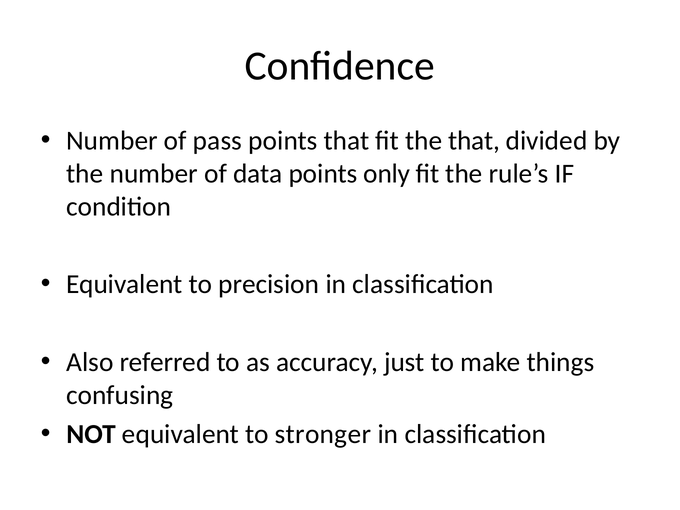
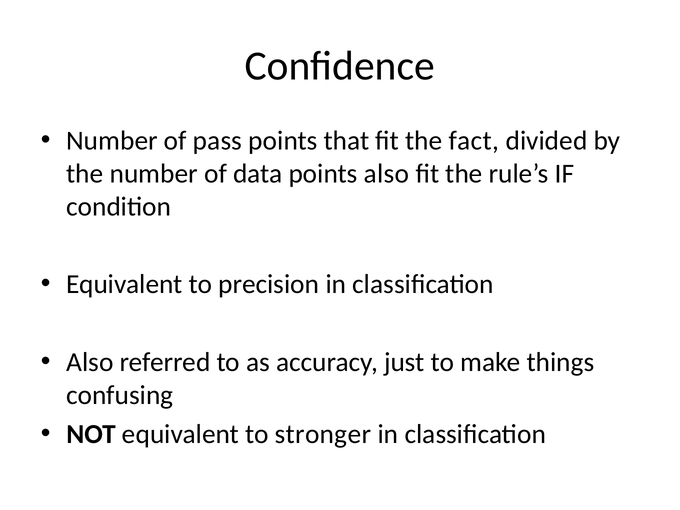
the that: that -> fact
points only: only -> also
